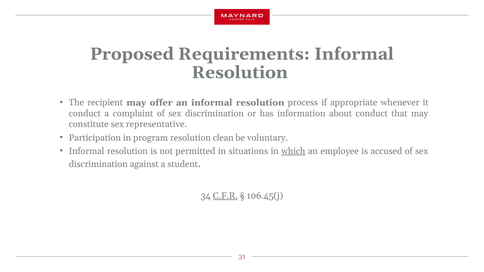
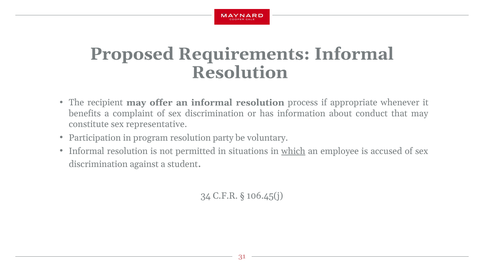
conduct at (85, 114): conduct -> benefits
clean: clean -> party
C.F.R underline: present -> none
